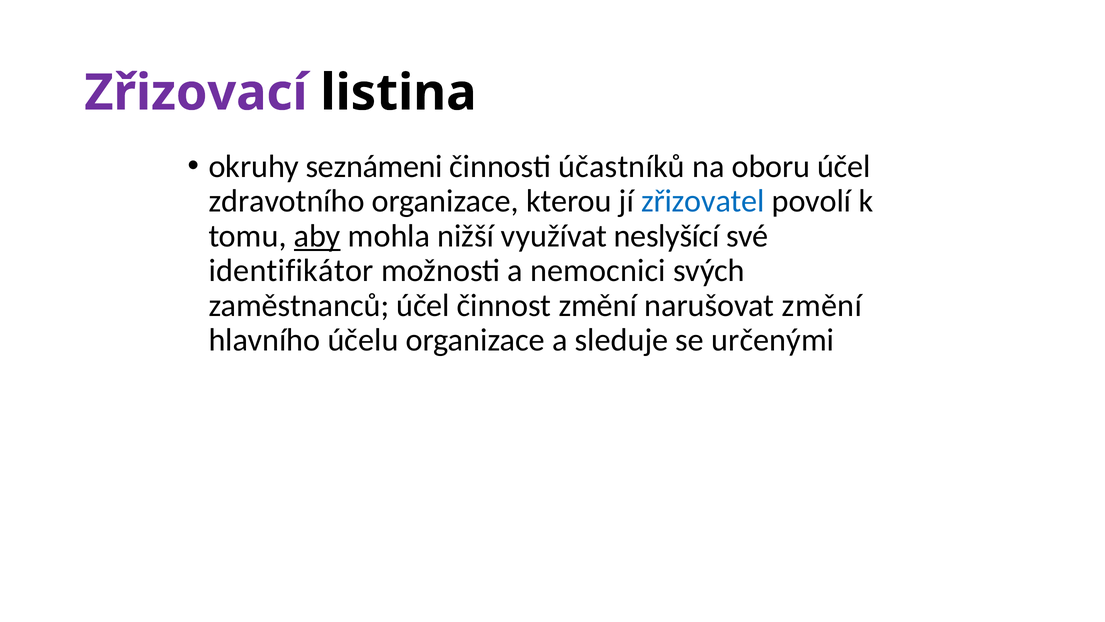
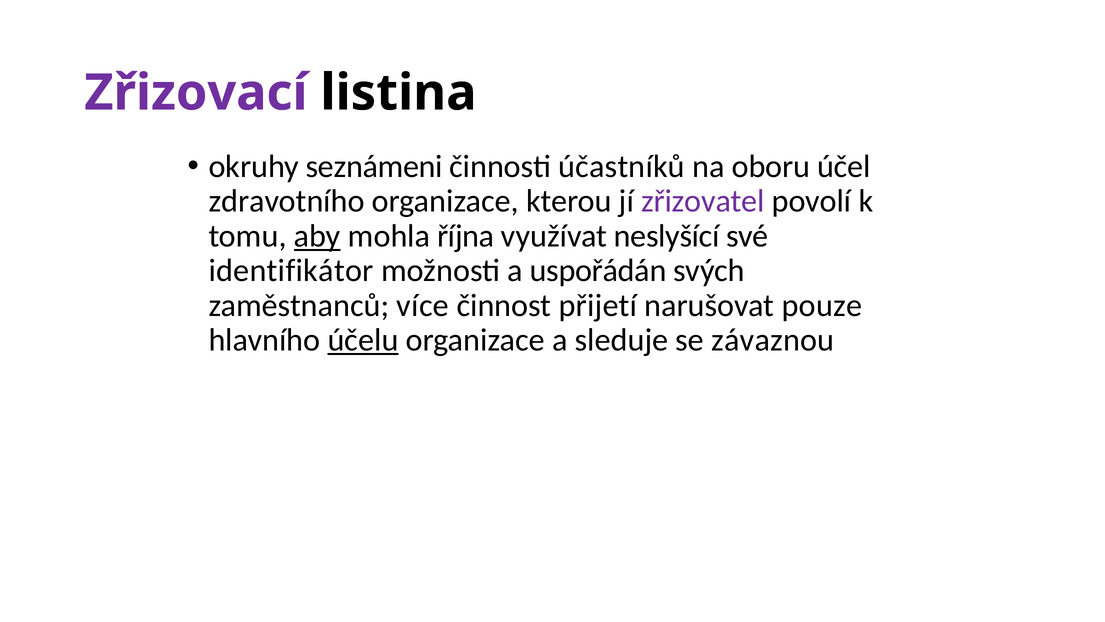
zřizovatel colour: blue -> purple
nižší: nižší -> října
nemocnici: nemocnici -> uspořádán
zaměstnanců účel: účel -> více
činnost změní: změní -> přijetí
narušovat změní: změní -> pouze
účelu underline: none -> present
určenými: určenými -> závaznou
